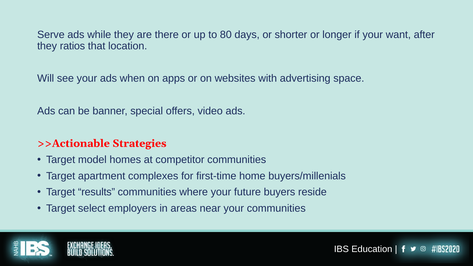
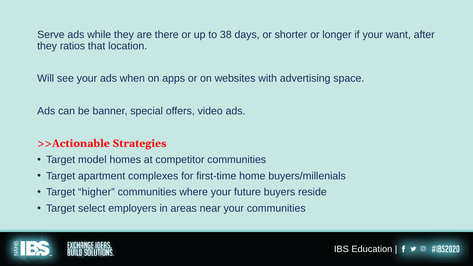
80: 80 -> 38
results: results -> higher
